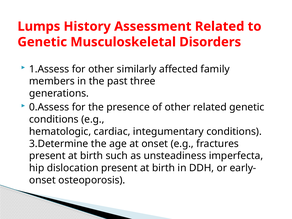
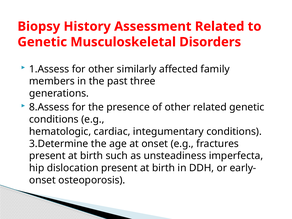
Lumps: Lumps -> Biopsy
0.Assess: 0.Assess -> 8.Assess
